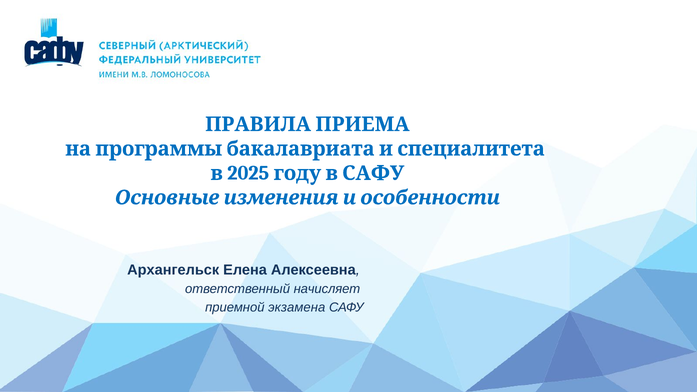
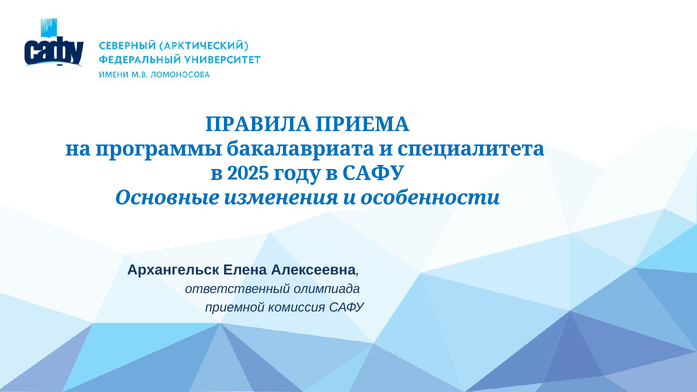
начисляет: начисляет -> олимпиада
экзамена: экзамена -> комиссия
